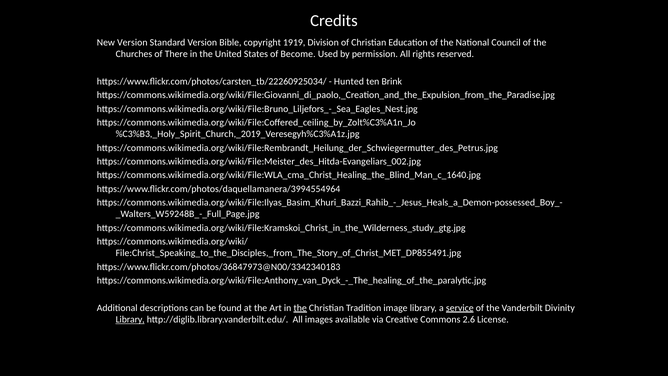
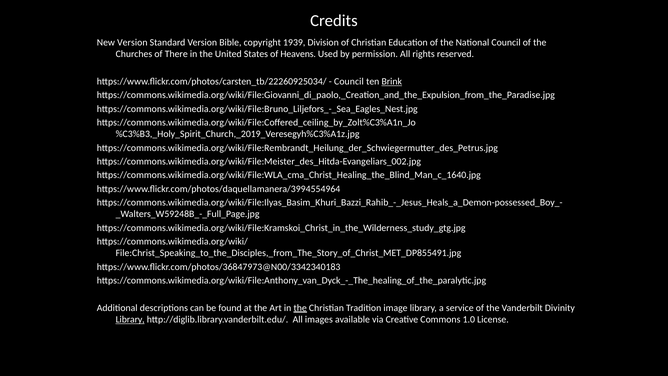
1919: 1919 -> 1939
Become: Become -> Heavens
Hunted at (349, 81): Hunted -> Council
Brink underline: none -> present
service underline: present -> none
2.6: 2.6 -> 1.0
